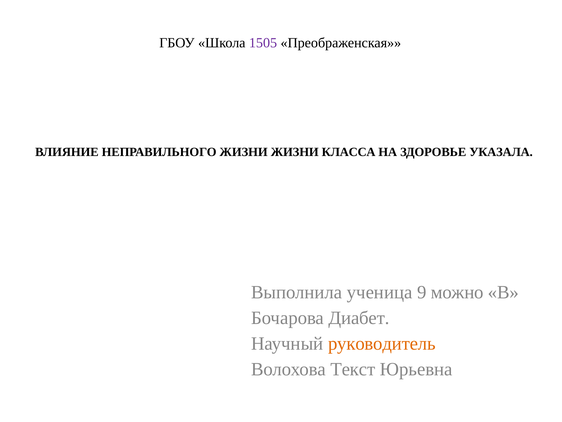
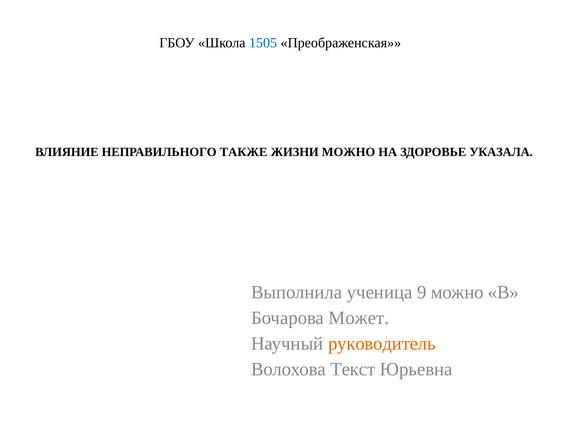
1505 colour: purple -> blue
НЕПРАВИЛЬНОГО ЖИЗНИ: ЖИЗНИ -> ТАКЖЕ
ЖИЗНИ КЛАССА: КЛАССА -> МОЖНО
Диабет: Диабет -> Может
